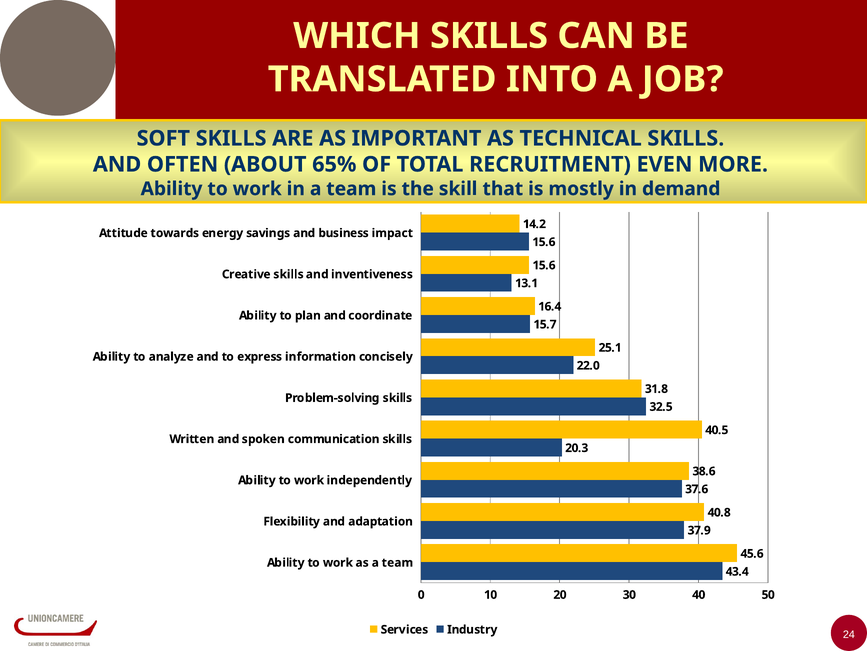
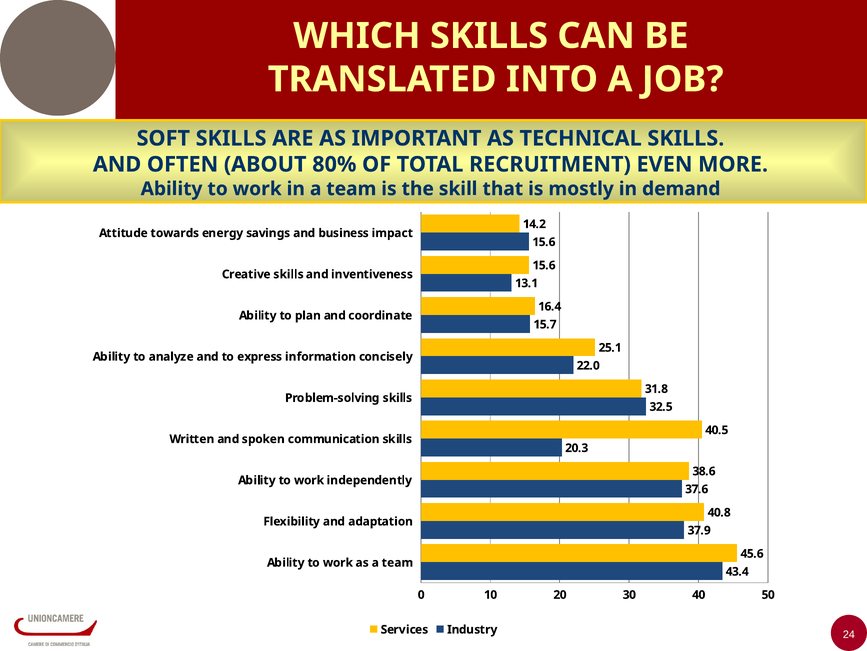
65%: 65% -> 80%
